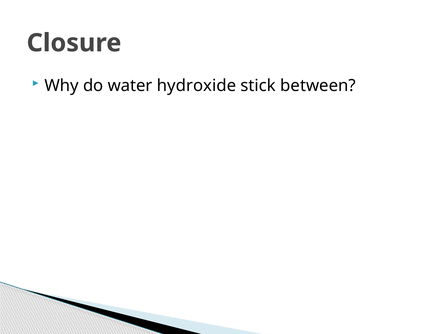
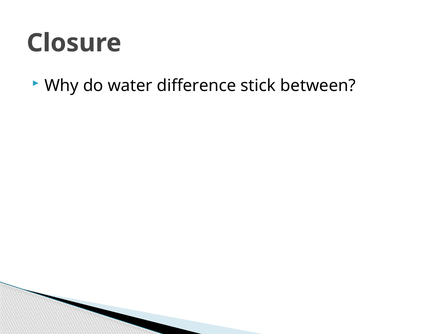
hydroxide: hydroxide -> difference
